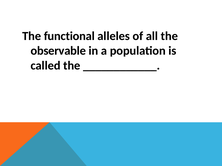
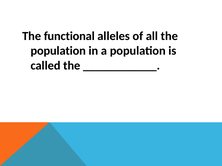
observable at (58, 51): observable -> population
